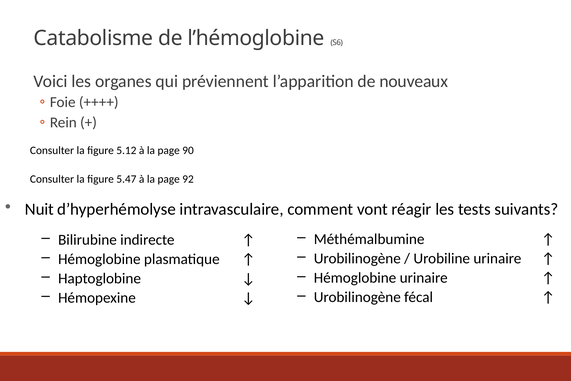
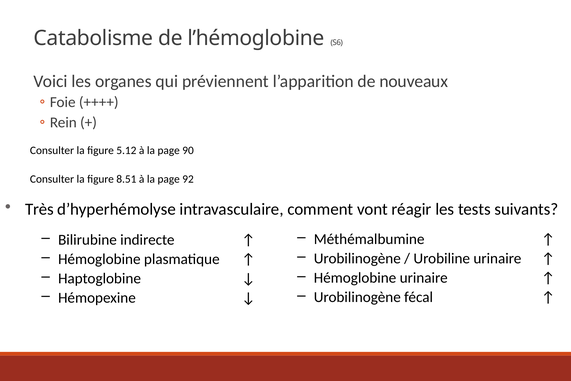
5.47: 5.47 -> 8.51
Nuit: Nuit -> Très
